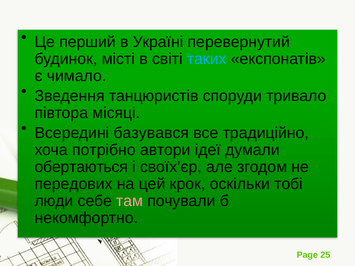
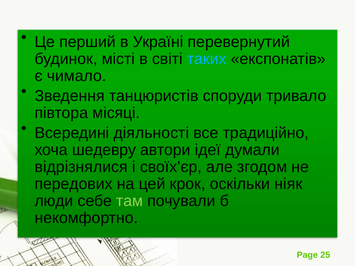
базувався: базувався -> діяльності
потрібно: потрібно -> шедевру
обертаються: обертаються -> відрізнялися
тобі: тобі -> ніяк
там colour: pink -> light green
